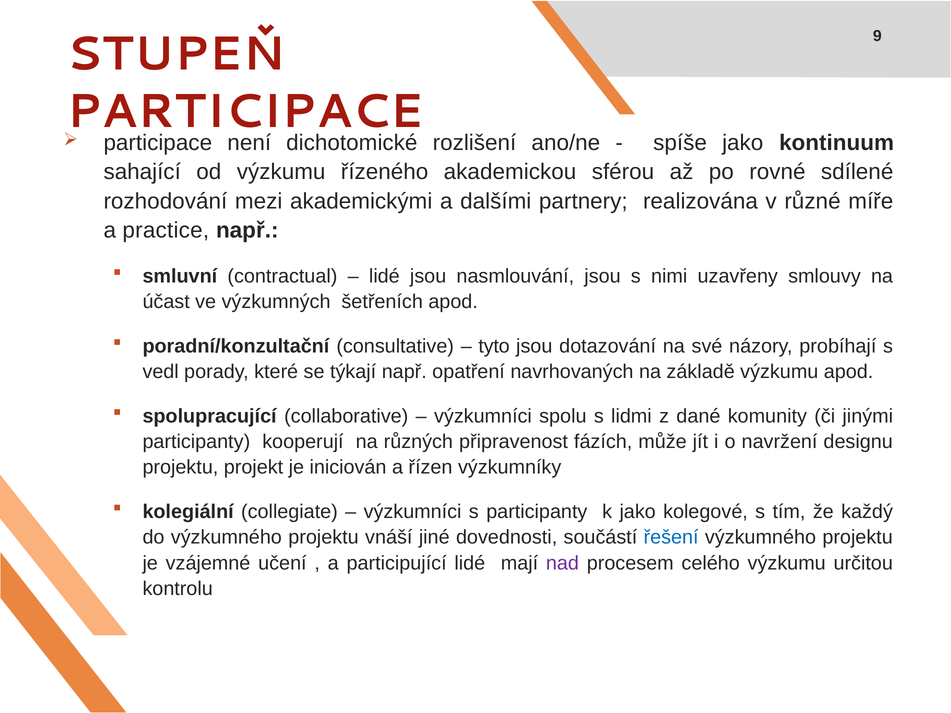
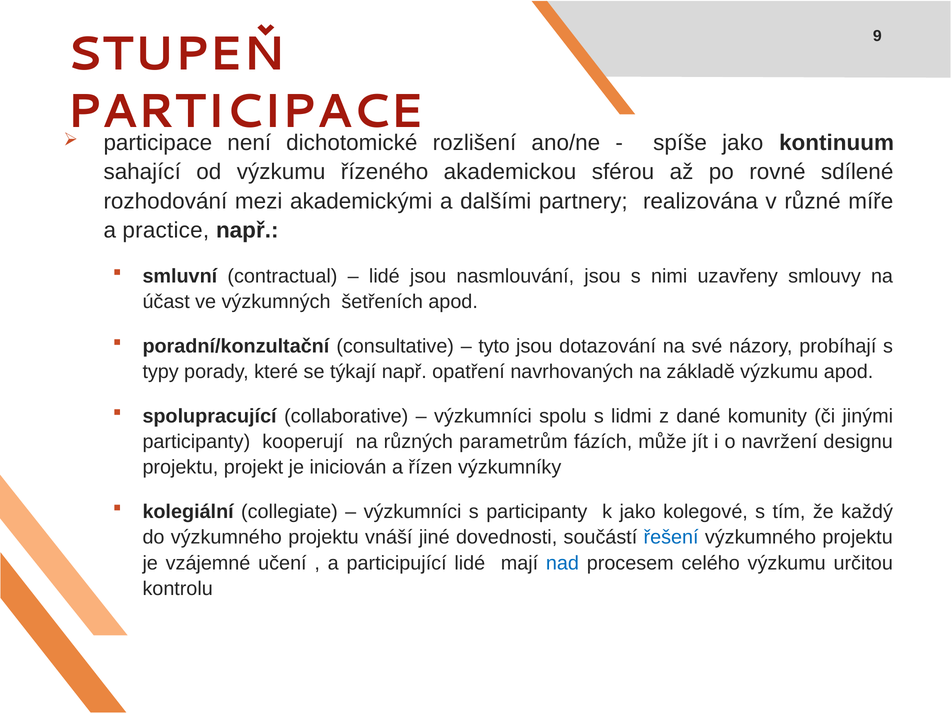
vedl: vedl -> typy
připravenost: připravenost -> parametrům
nad colour: purple -> blue
